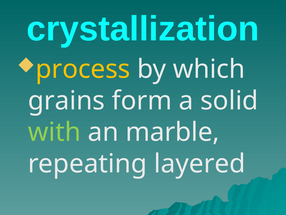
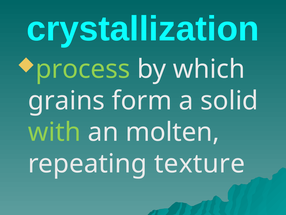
process colour: yellow -> light green
marble: marble -> molten
layered: layered -> texture
